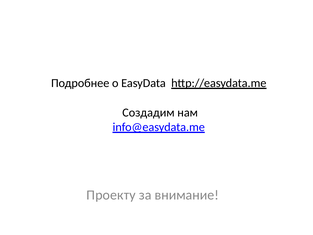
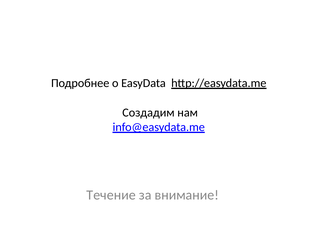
Проекту: Проекту -> Течение
